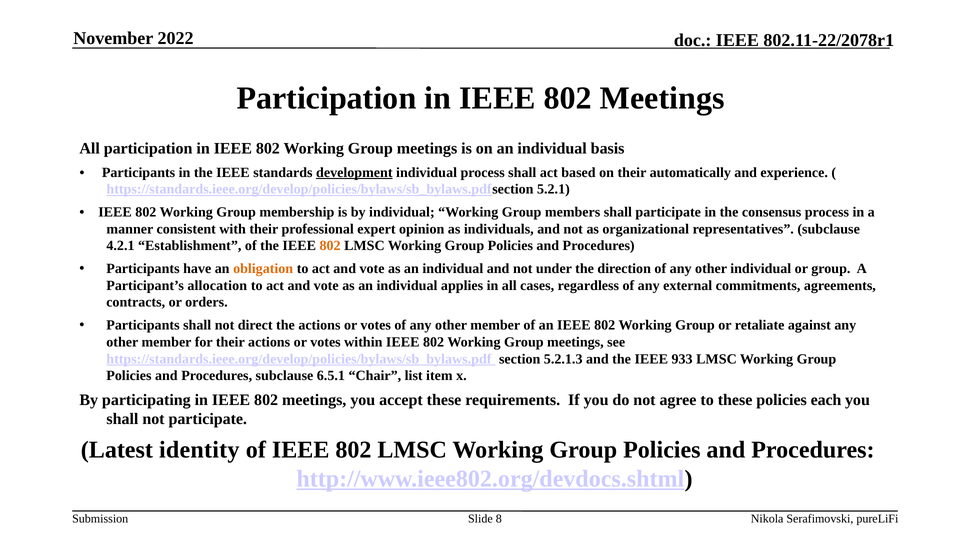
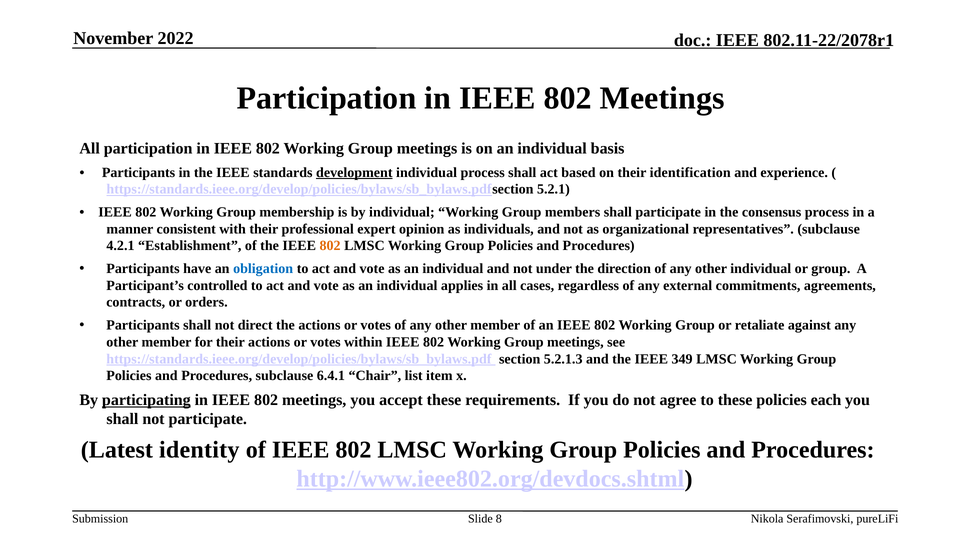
automatically: automatically -> identification
obligation colour: orange -> blue
allocation: allocation -> controlled
933: 933 -> 349
6.5.1: 6.5.1 -> 6.4.1
participating underline: none -> present
